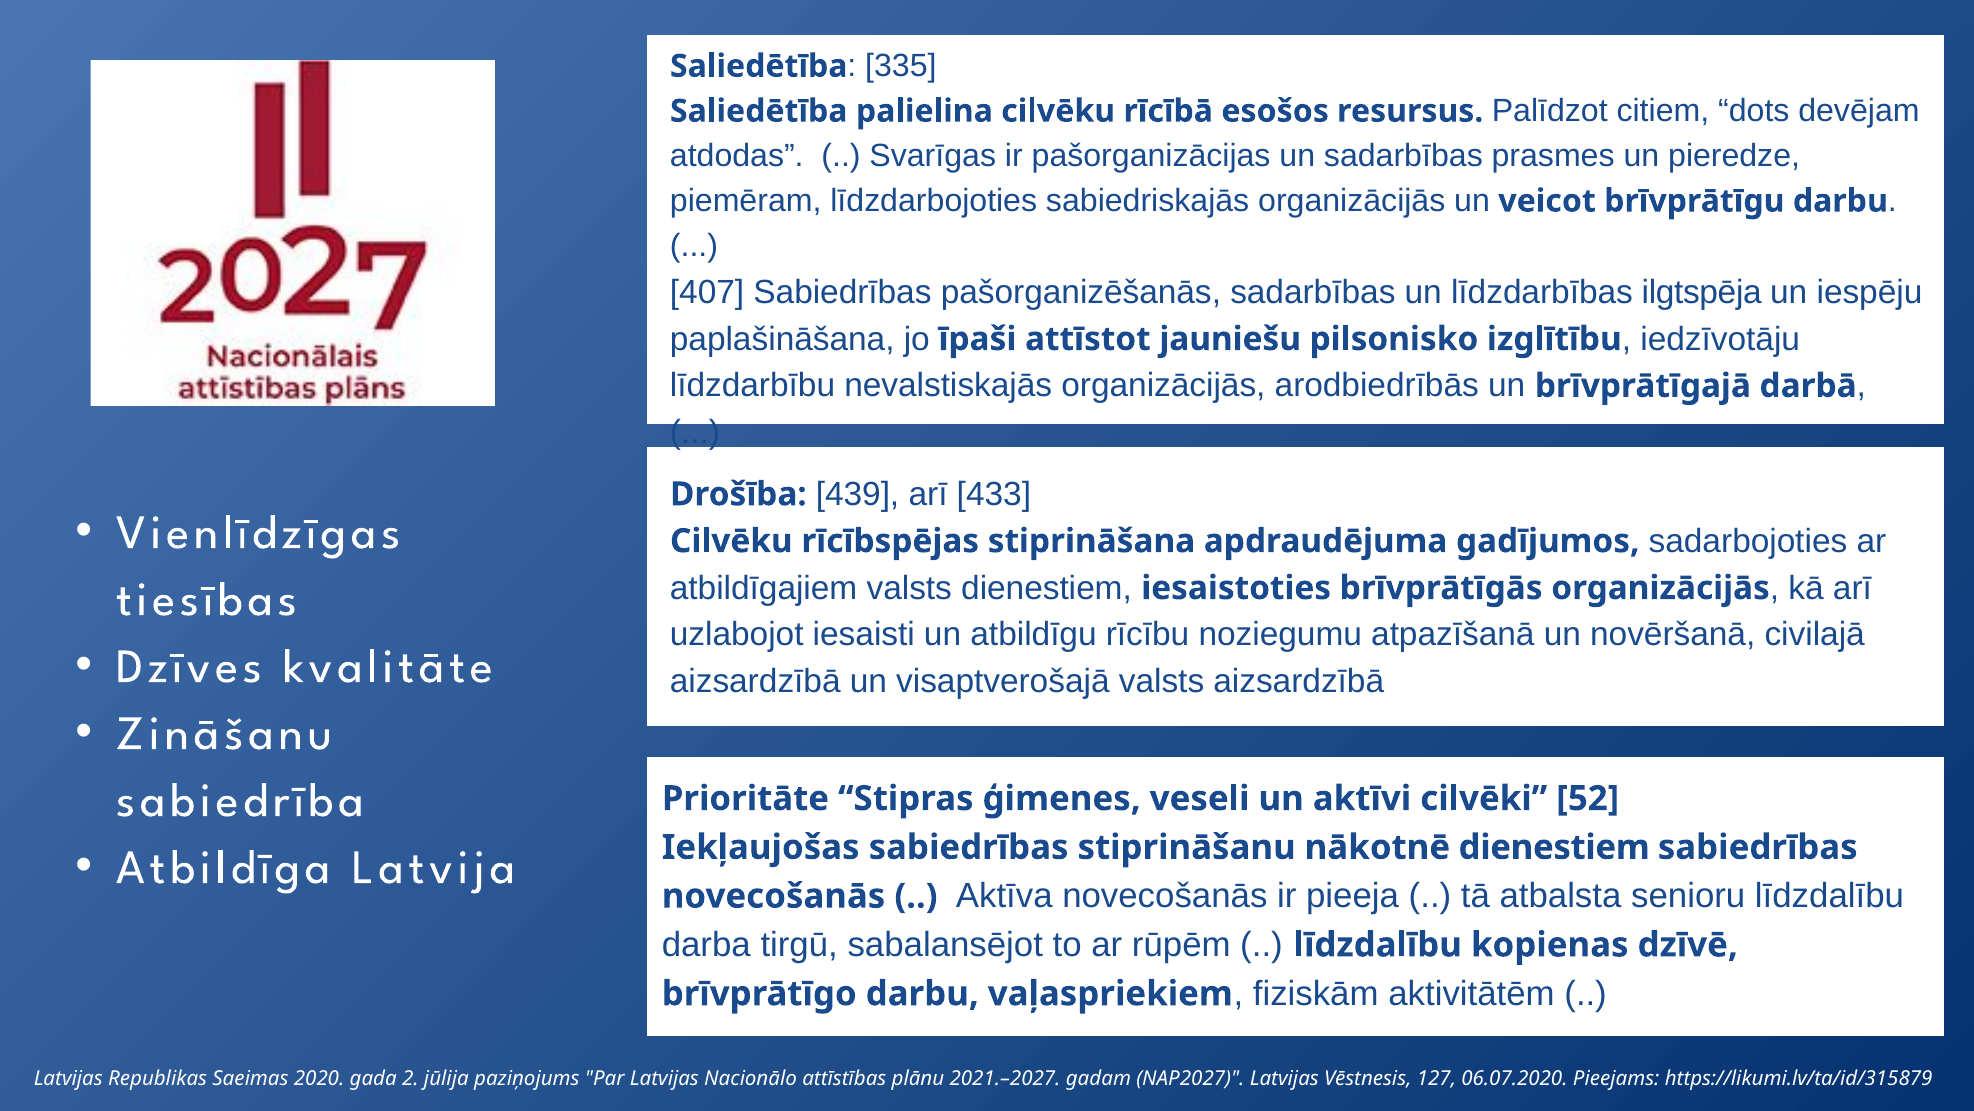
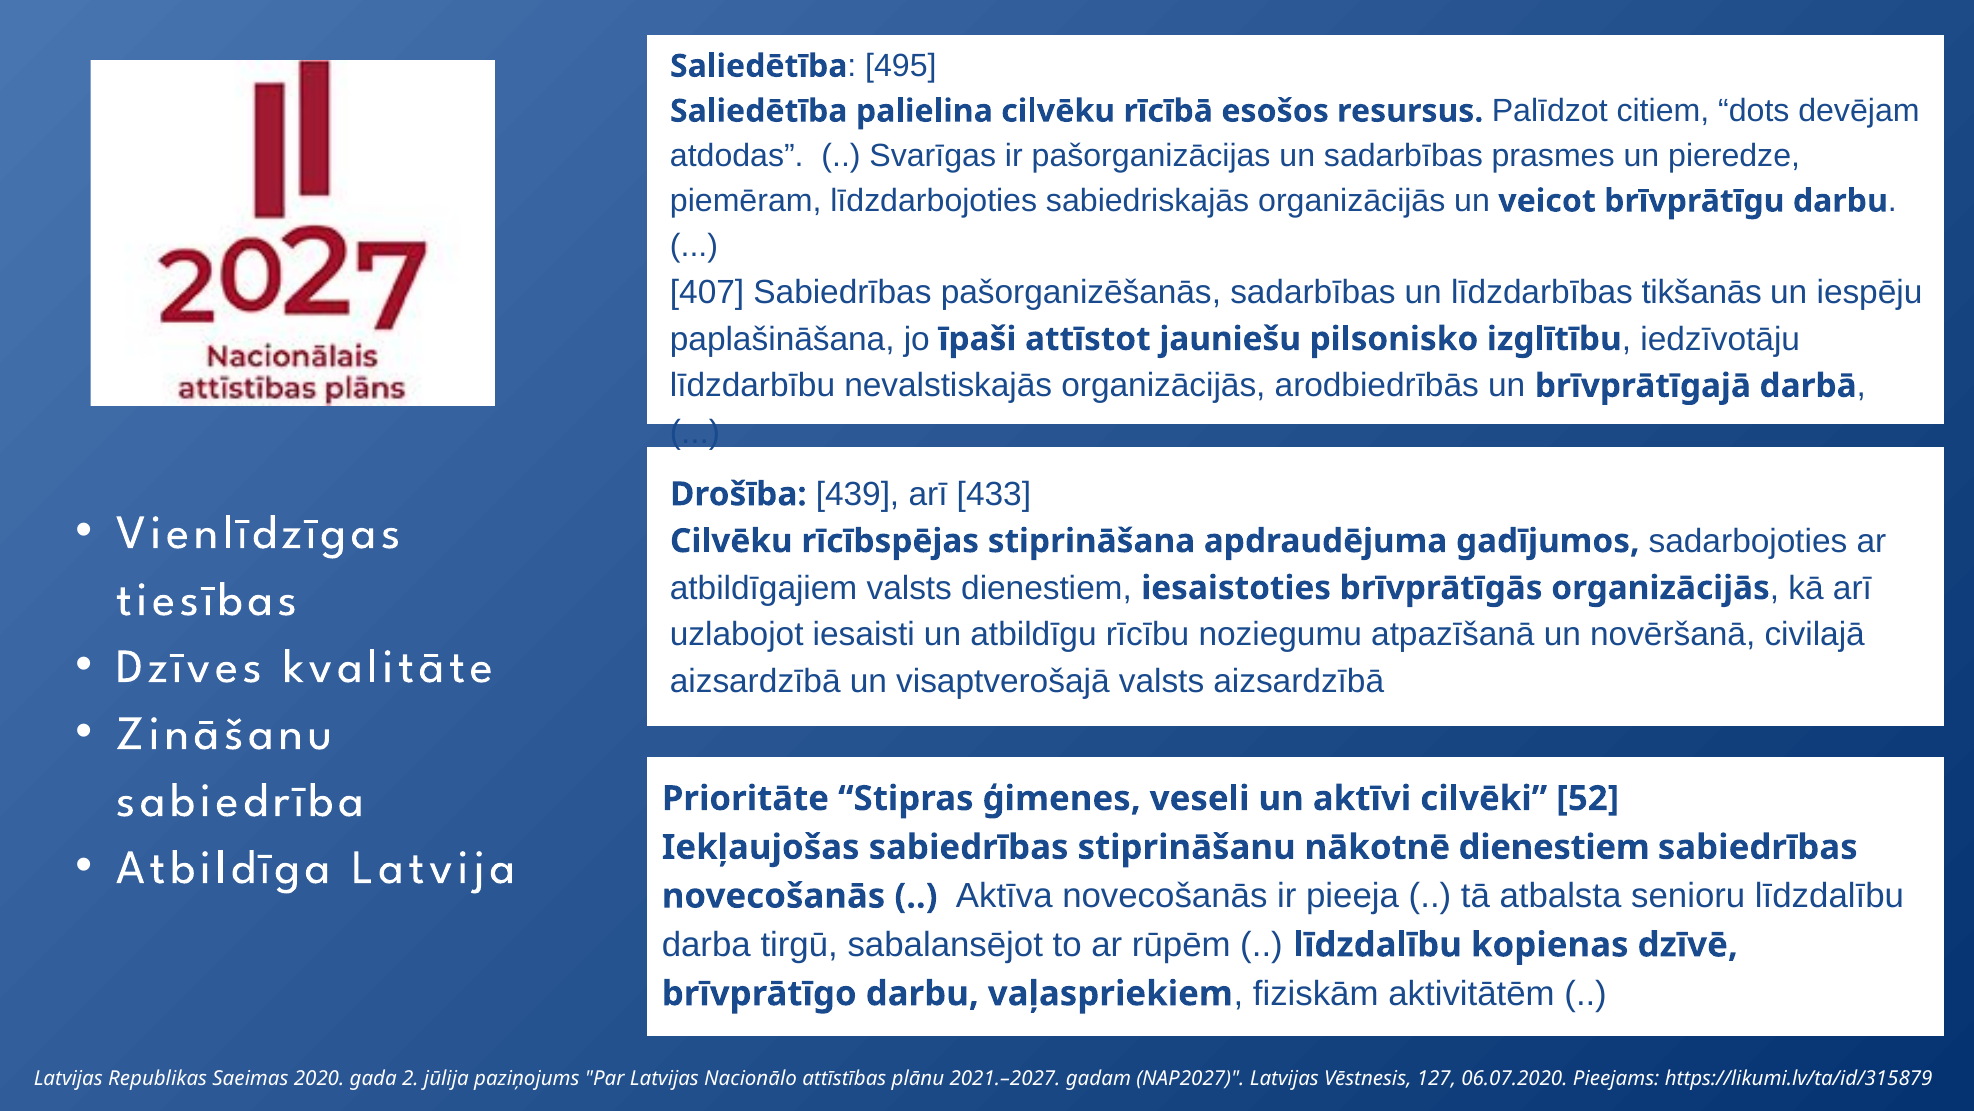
335: 335 -> 495
ilgtspēja: ilgtspēja -> tikšanās
